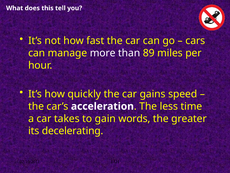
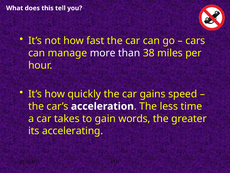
89: 89 -> 38
decelerating: decelerating -> accelerating
